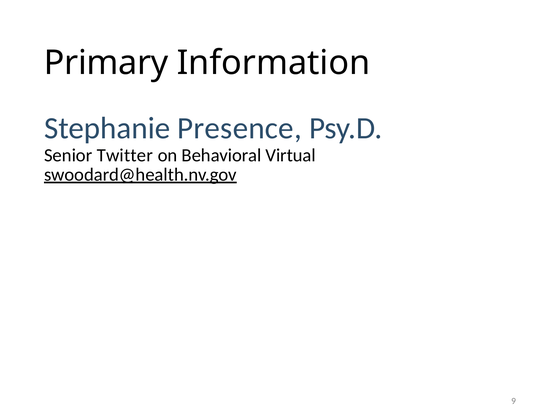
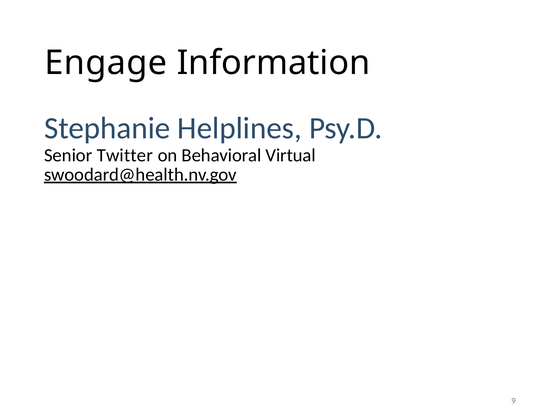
Primary: Primary -> Engage
Presence: Presence -> Helplines
